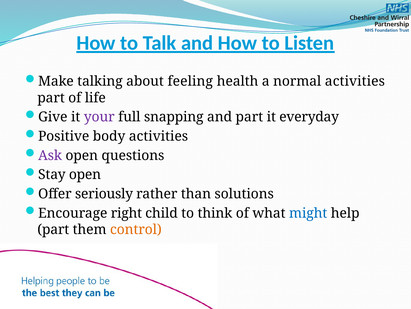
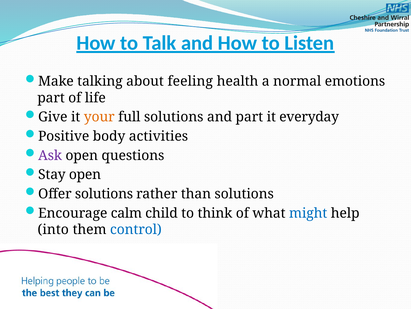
normal activities: activities -> emotions
your colour: purple -> orange
full snapping: snapping -> solutions
Offer seriously: seriously -> solutions
right: right -> calm
part at (53, 229): part -> into
control colour: orange -> blue
